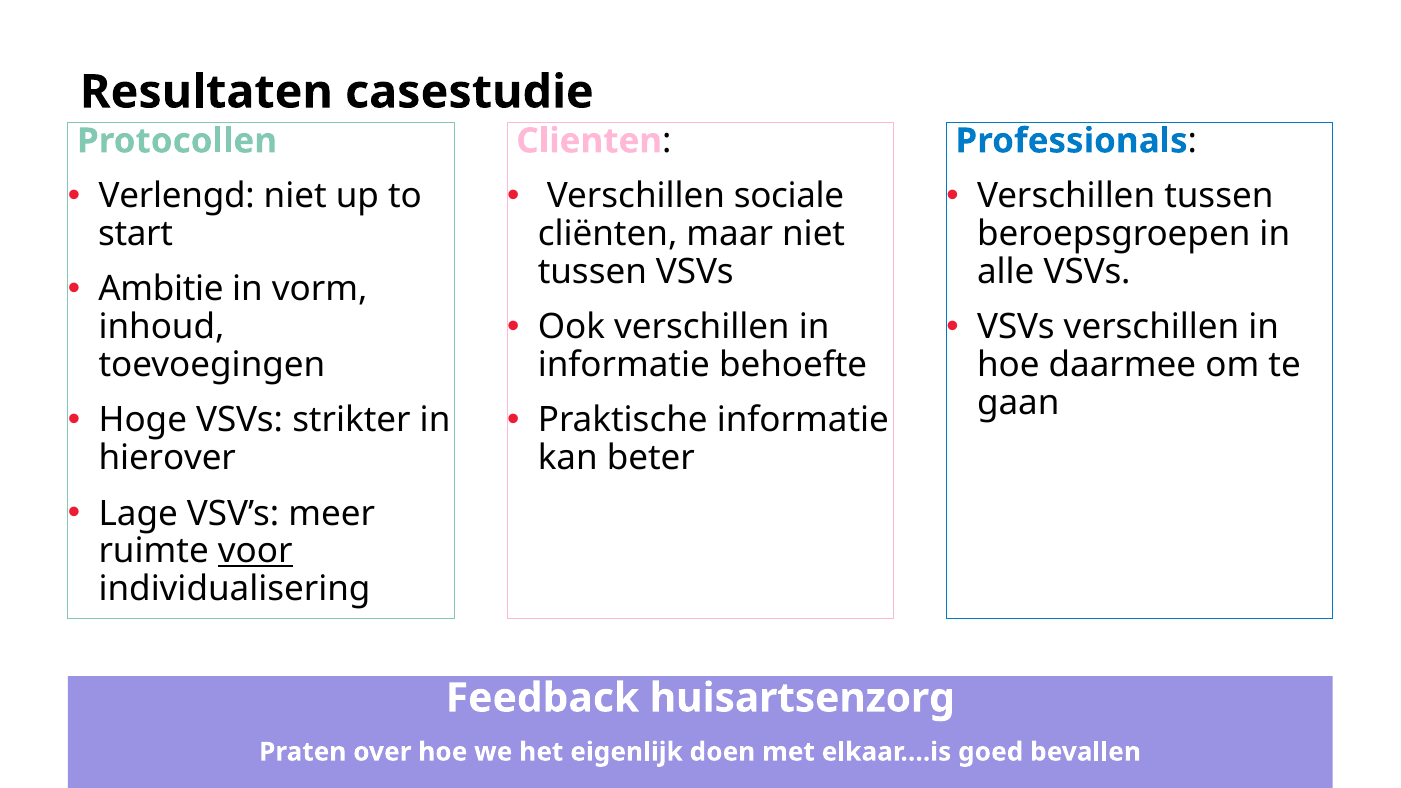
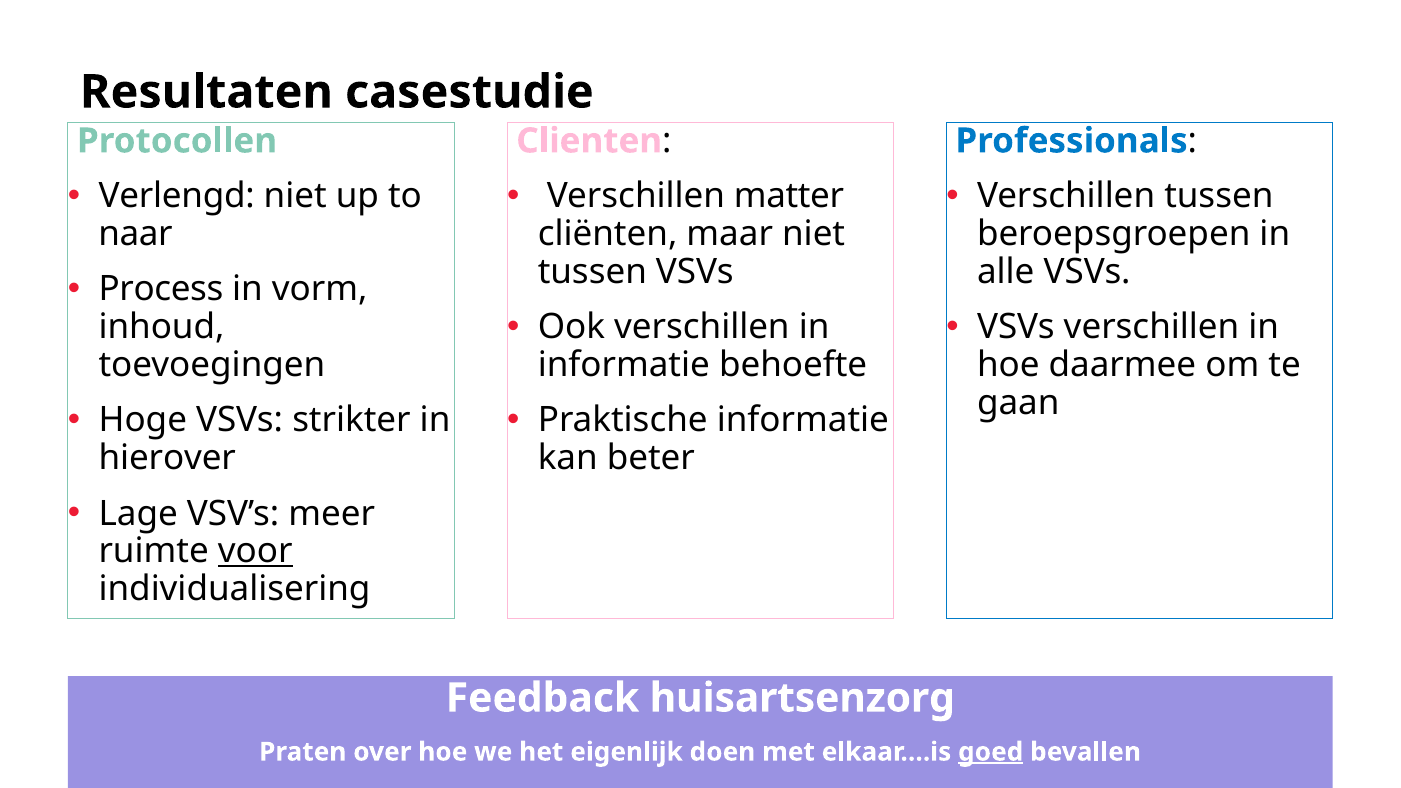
sociale: sociale -> matter
start: start -> naar
Ambitie: Ambitie -> Process
goed underline: none -> present
